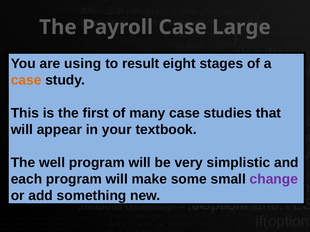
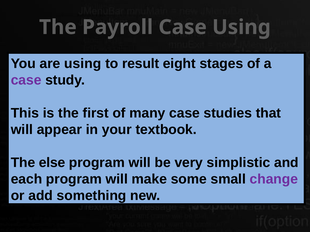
Case Large: Large -> Using
case at (26, 80) colour: orange -> purple
well: well -> else
